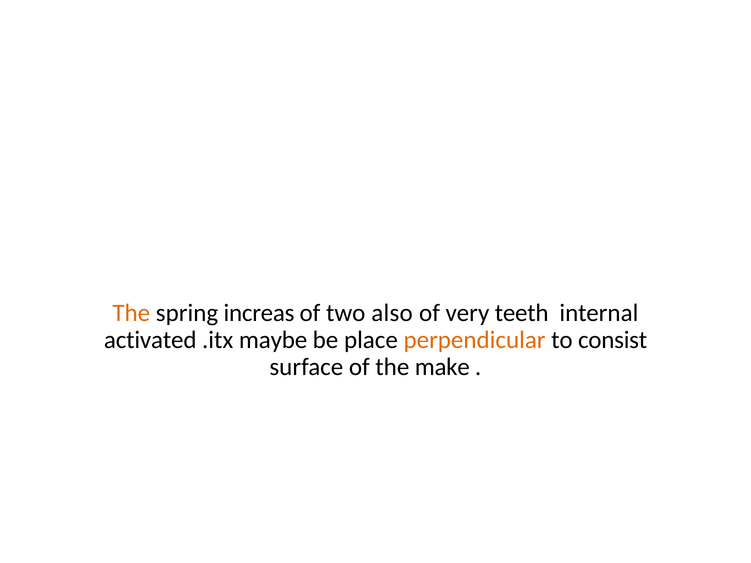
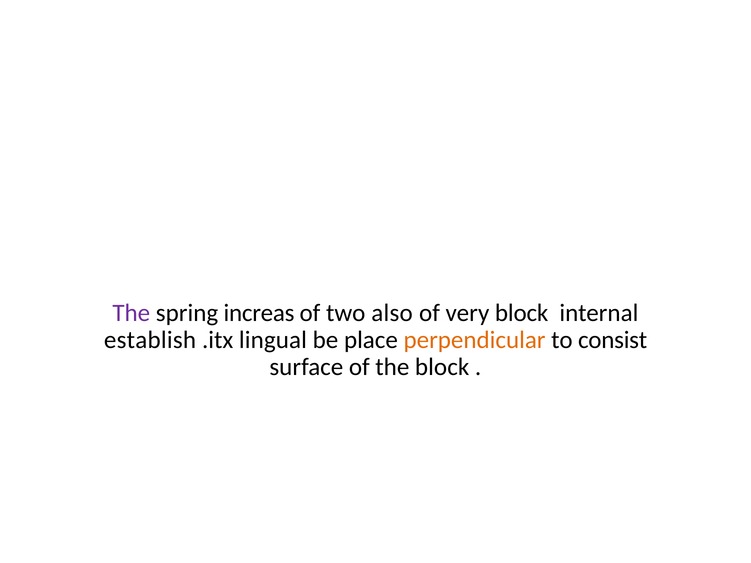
The at (131, 313) colour: orange -> purple
very teeth: teeth -> block
activated: activated -> establish
maybe: maybe -> lingual
the make: make -> block
